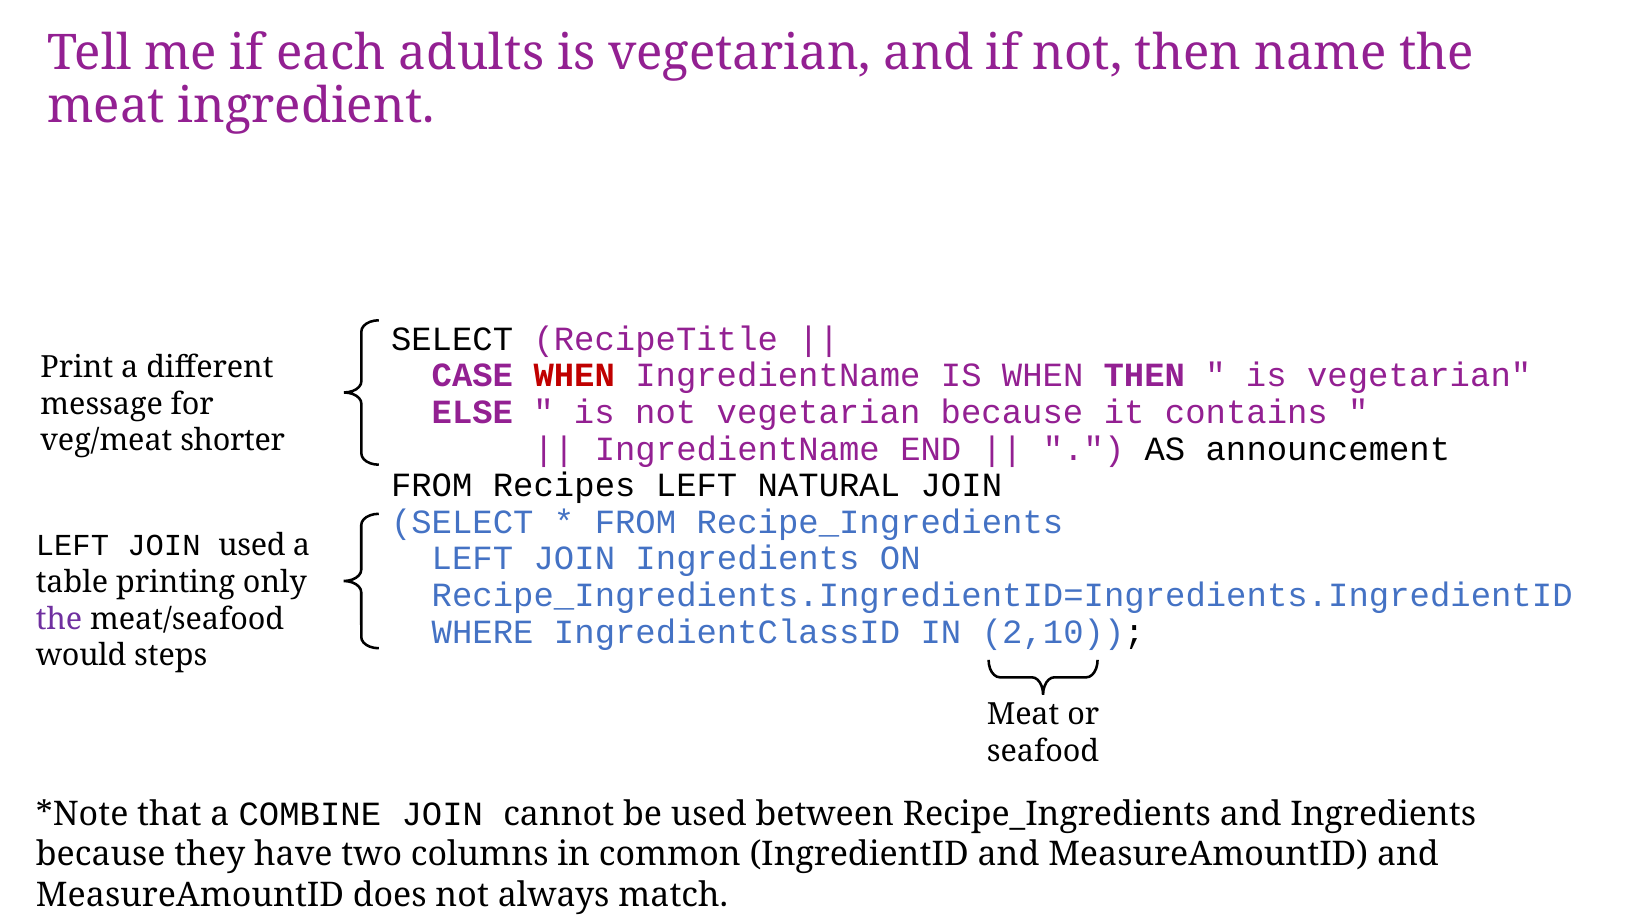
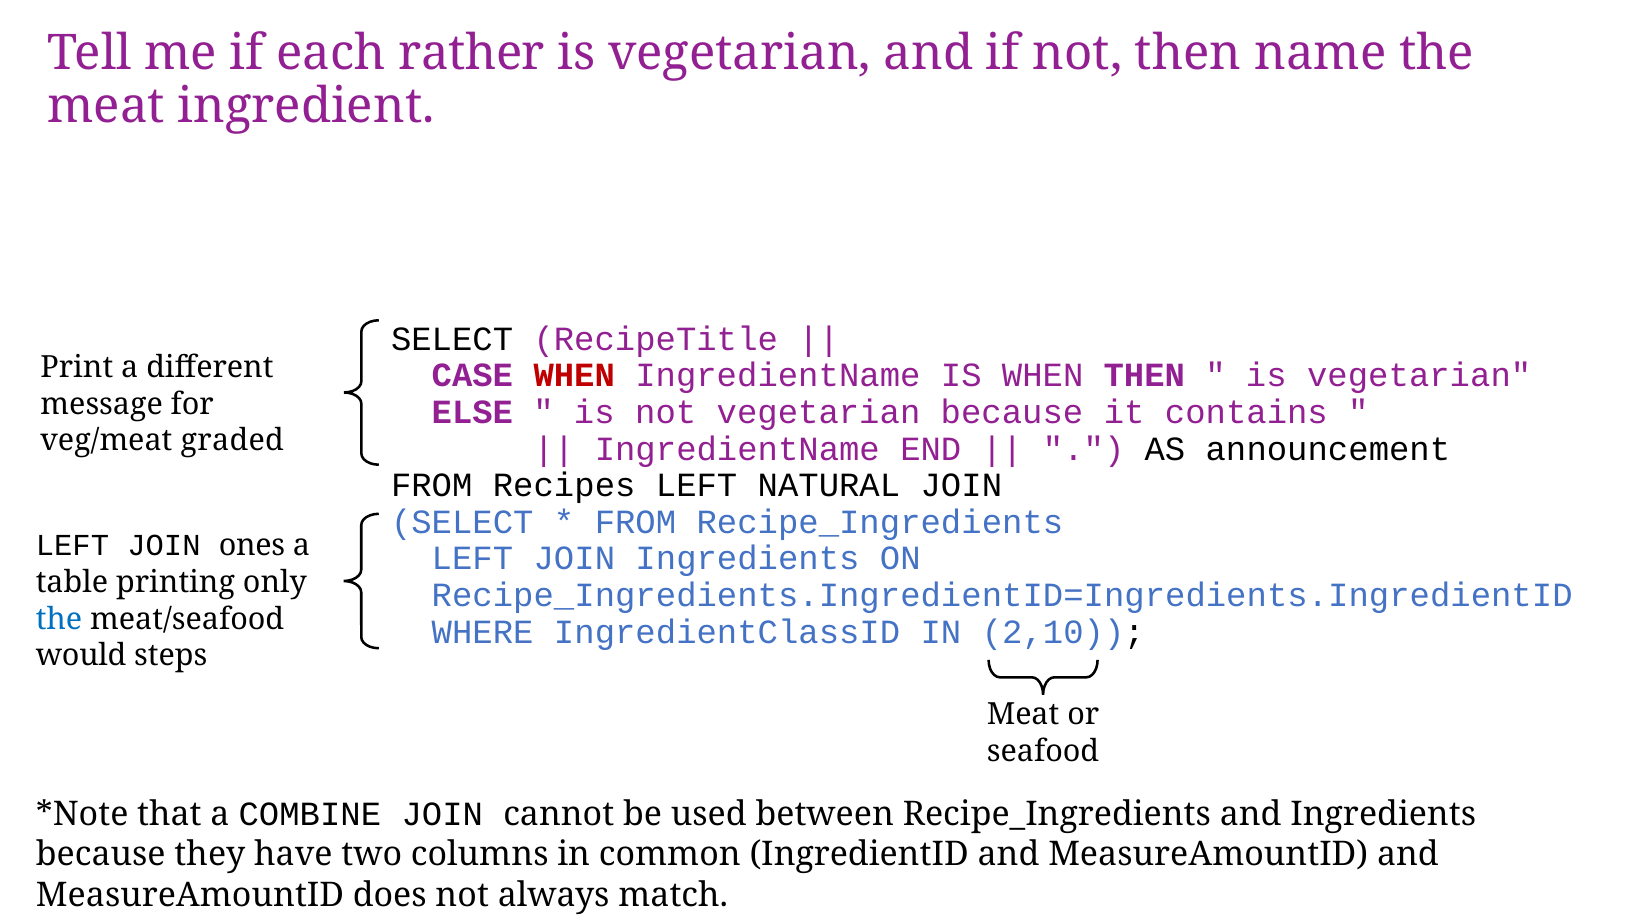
adults: adults -> rather
shorter: shorter -> graded
JOIN used: used -> ones
the at (59, 619) colour: purple -> blue
